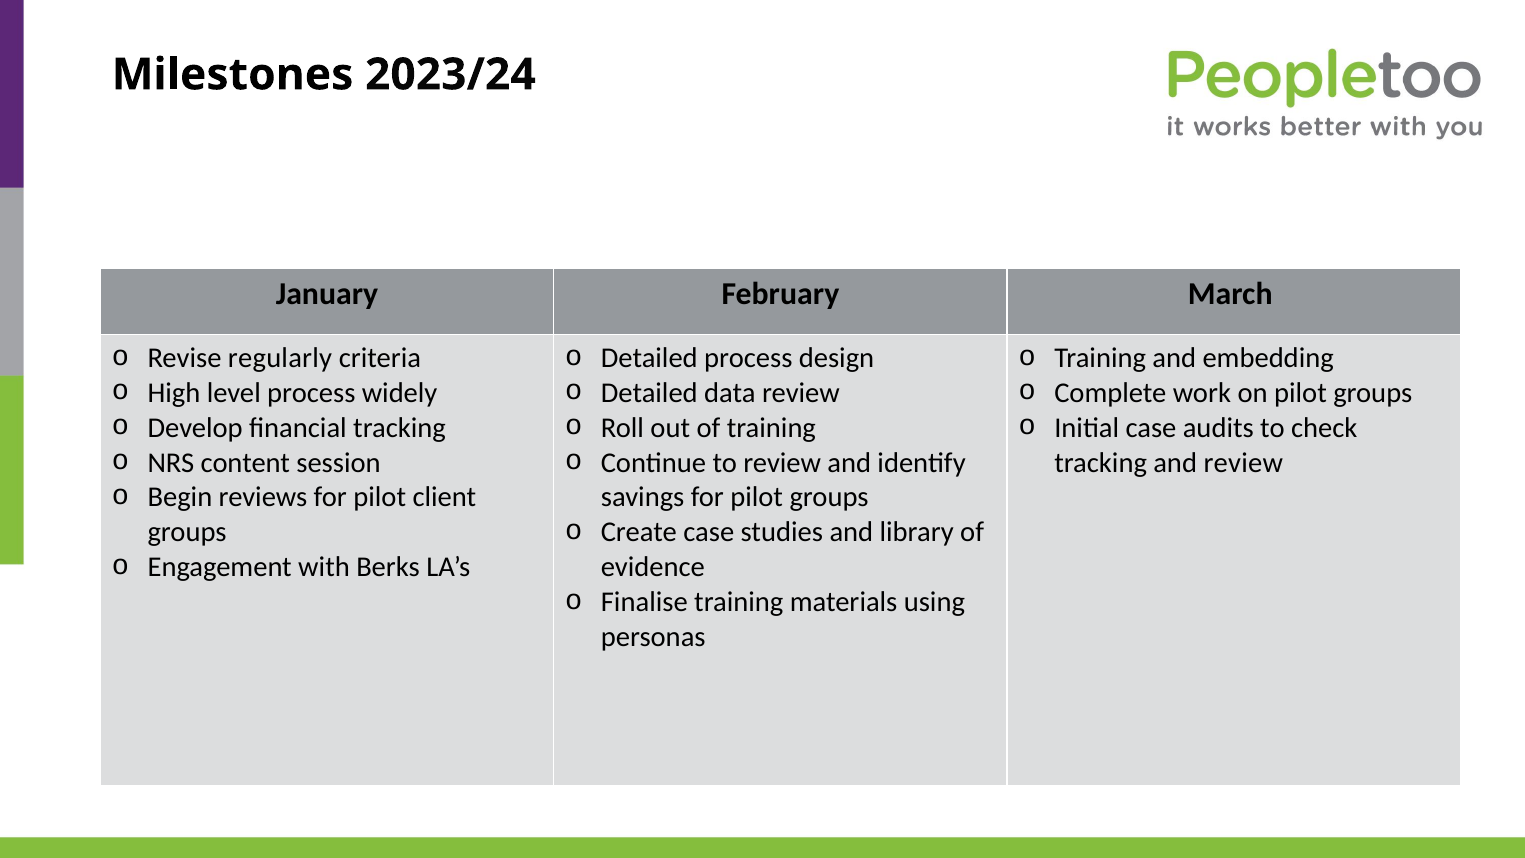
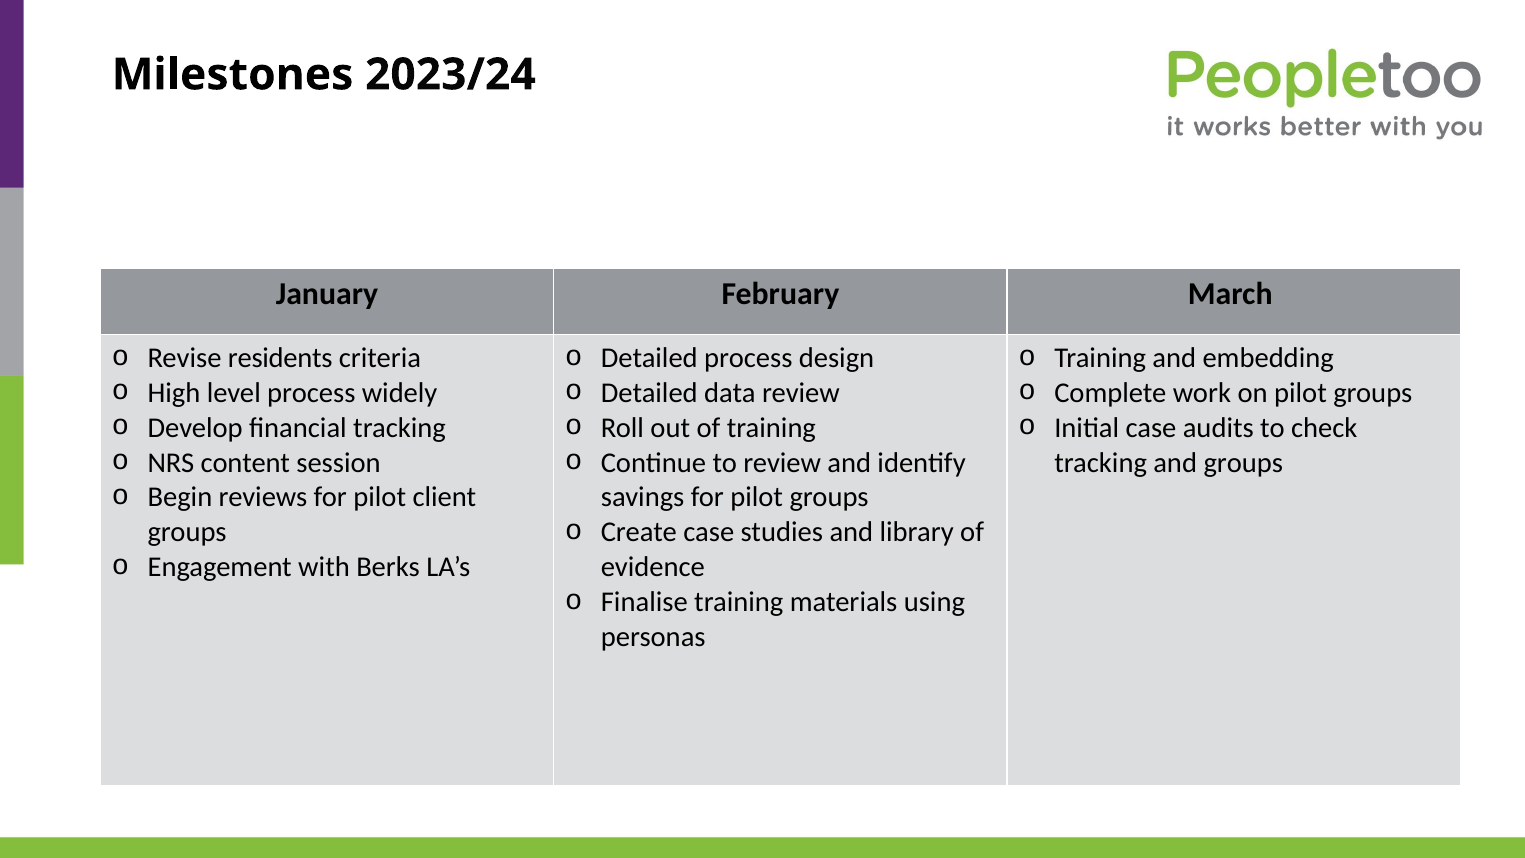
regularly: regularly -> residents
and review: review -> groups
